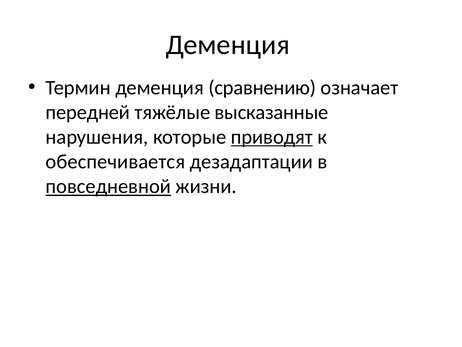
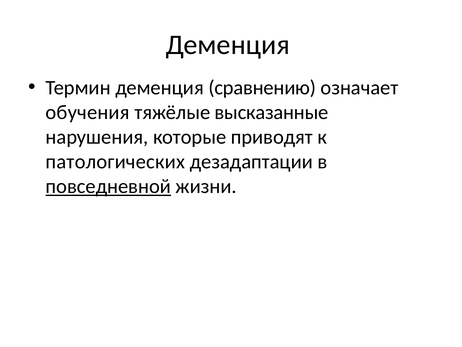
передней: передней -> обучения
приводят underline: present -> none
обеспечивается: обеспечивается -> патологических
